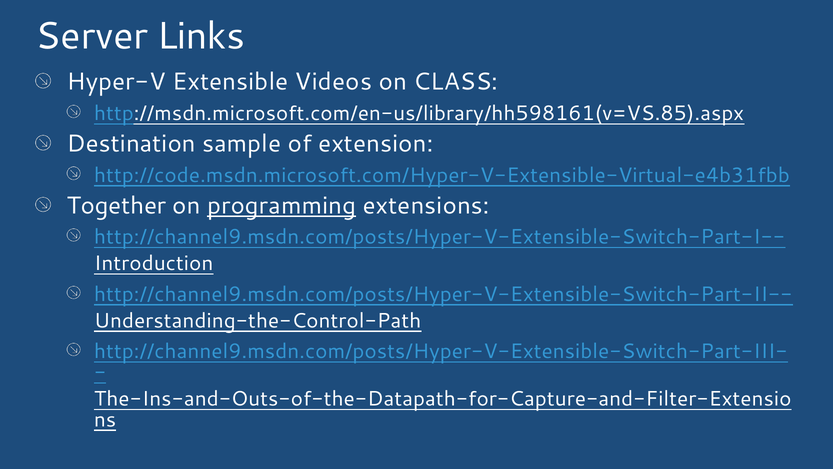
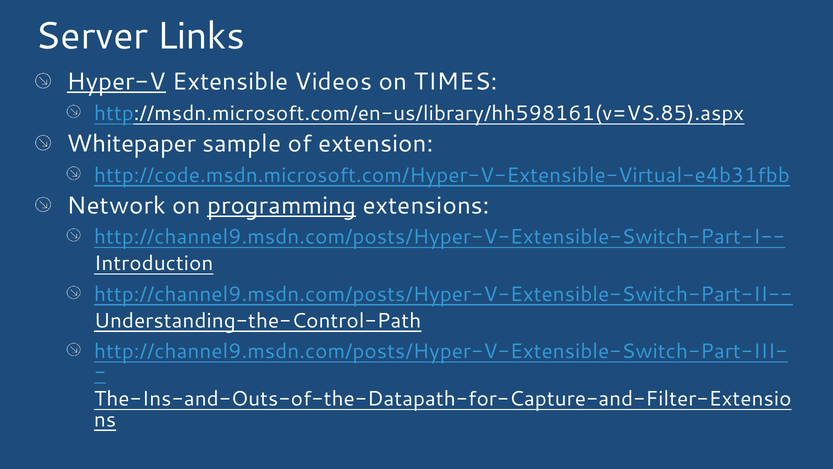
Hyper-V underline: none -> present
CLASS: CLASS -> TIMES
Destination: Destination -> Whitepaper
Together: Together -> Network
